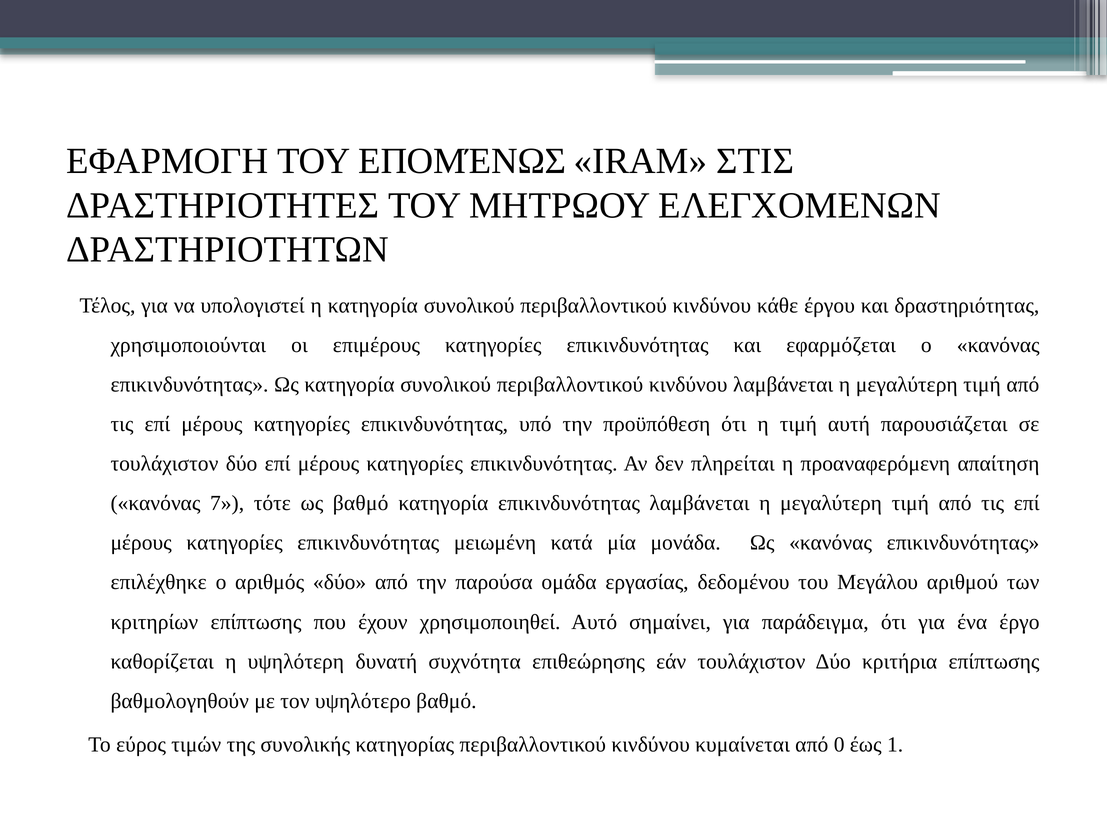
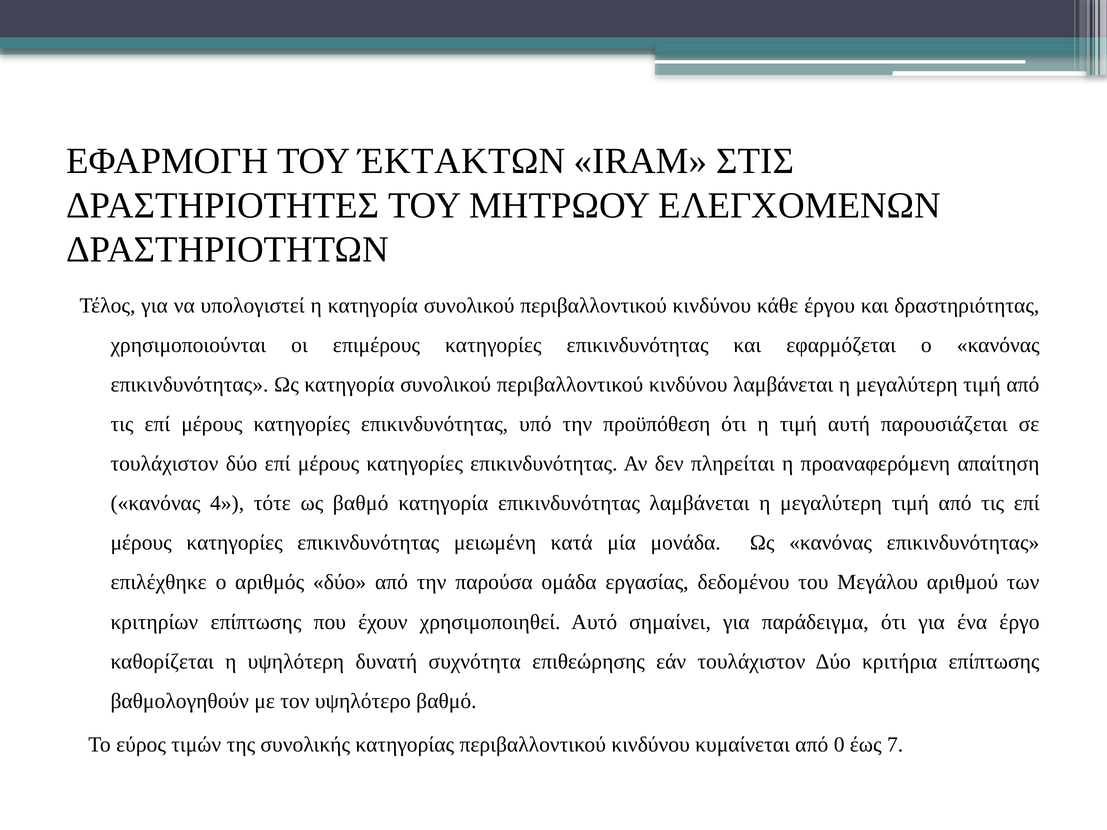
ΕΠΟΜΈΝΩΣ: ΕΠΟΜΈΝΩΣ -> ΈΚΤΑΚΤΩΝ
7: 7 -> 4
1: 1 -> 7
